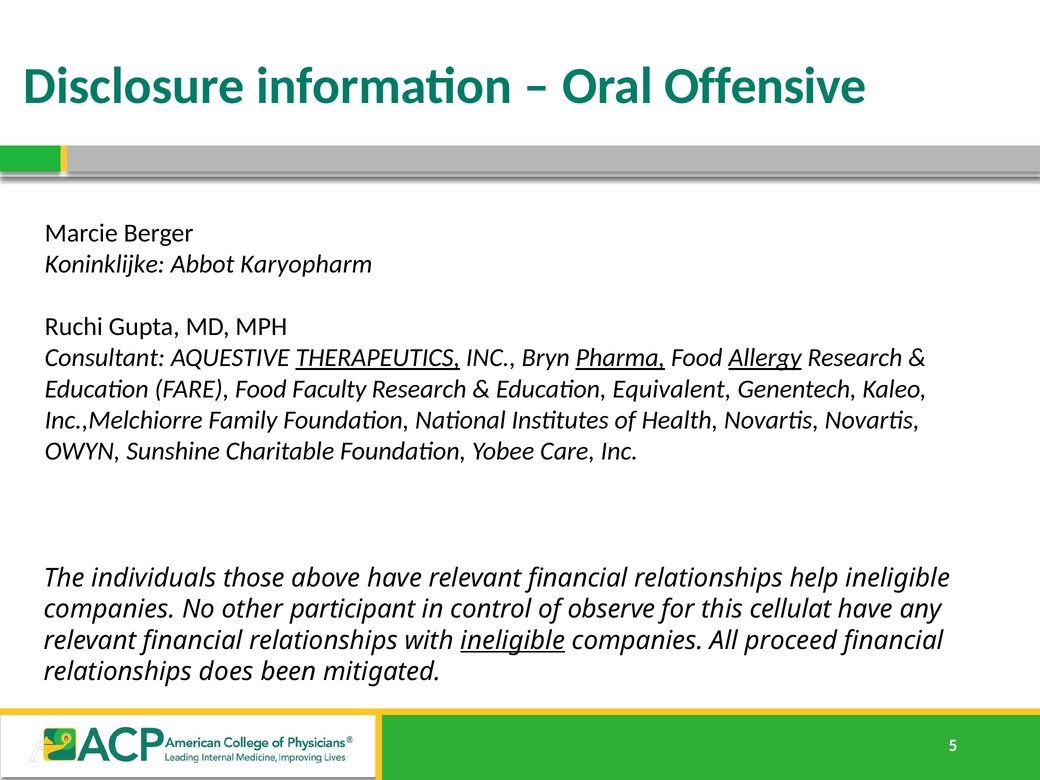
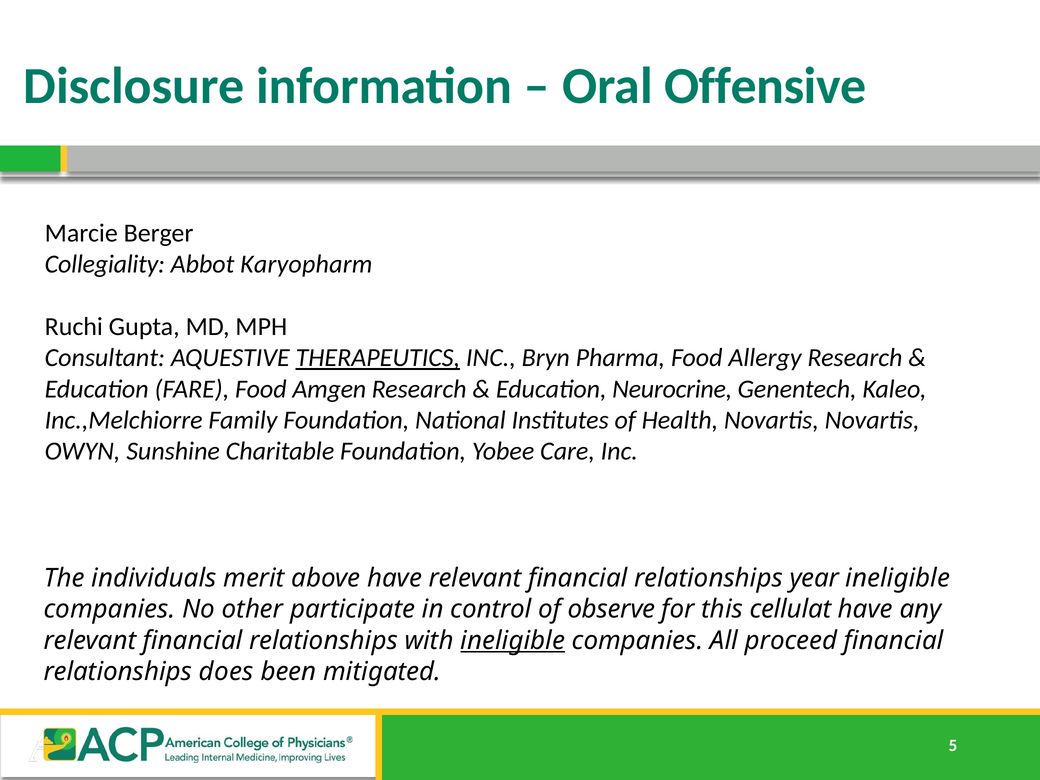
Koninklijke: Koninklijke -> Collegiality
Pharma underline: present -> none
Allergy underline: present -> none
Faculty: Faculty -> Amgen
Equivalent: Equivalent -> Neurocrine
those: those -> merit
help: help -> year
participant: participant -> participate
